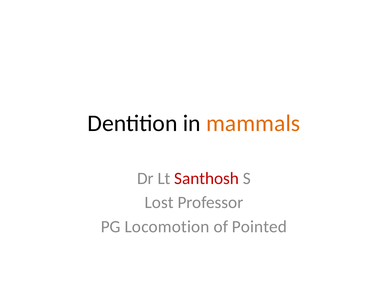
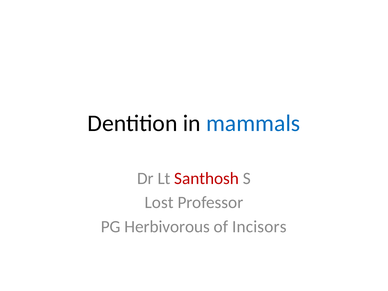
mammals colour: orange -> blue
Locomotion: Locomotion -> Herbivorous
Pointed: Pointed -> Incisors
